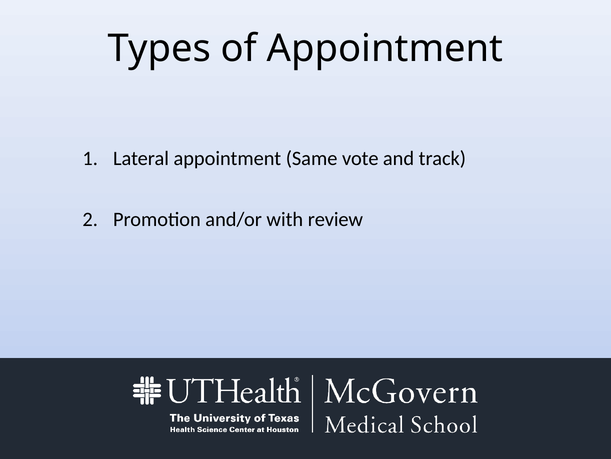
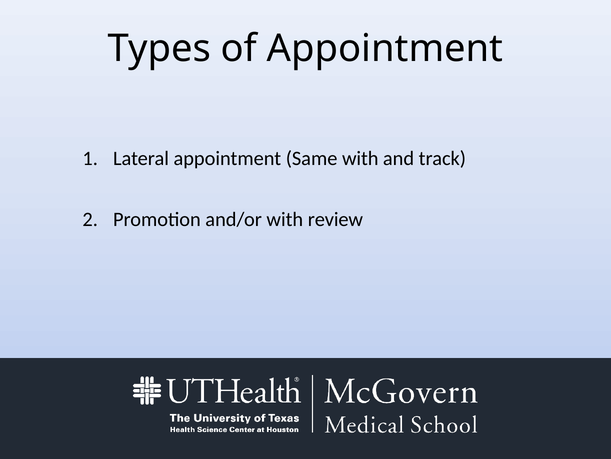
Same vote: vote -> with
